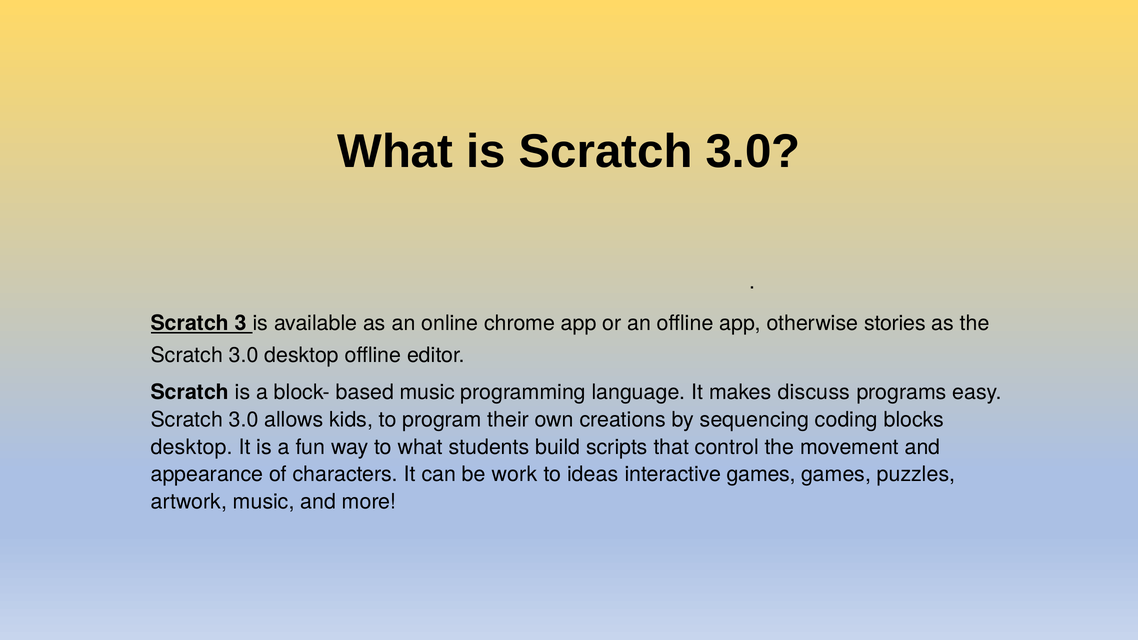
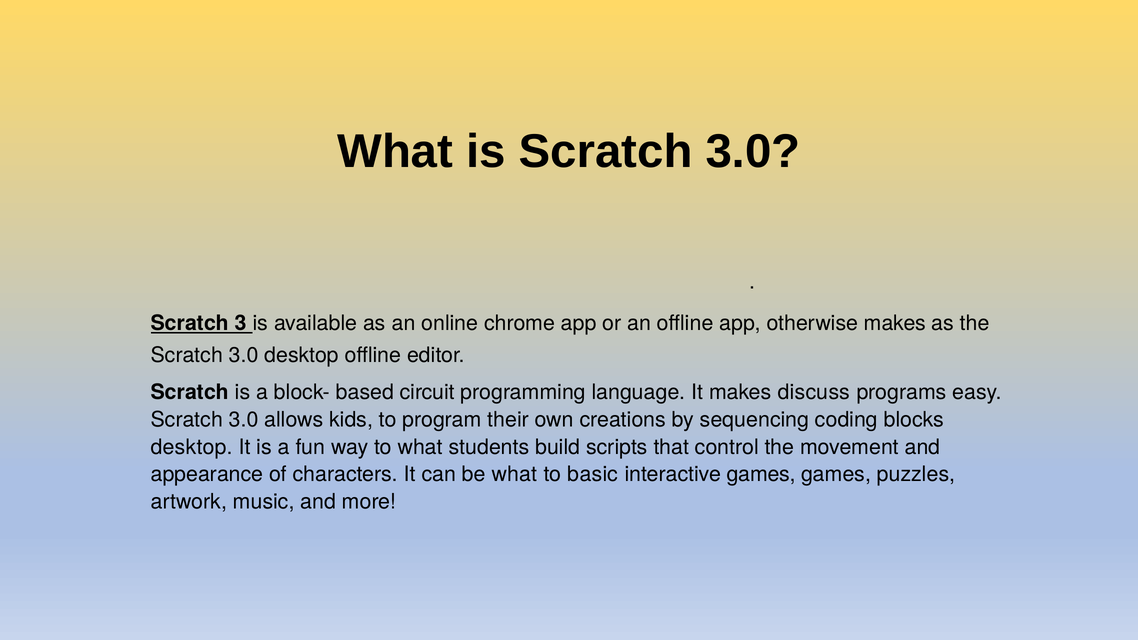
otherwise stories: stories -> makes
based music: music -> circuit
be work: work -> what
ideas: ideas -> basic
